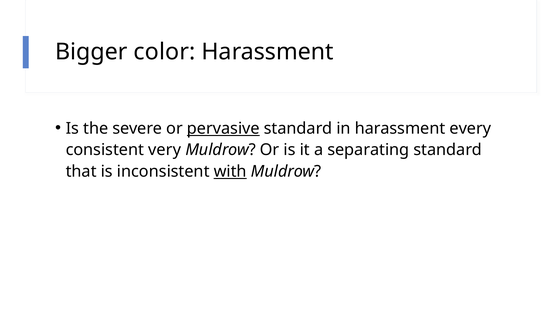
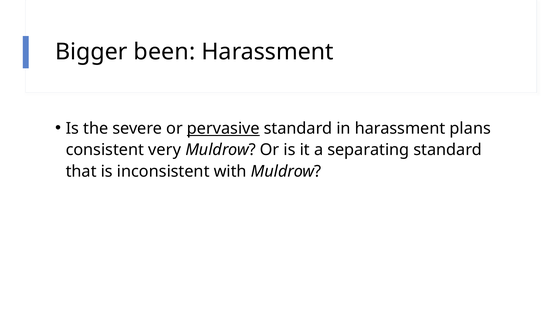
color: color -> been
every: every -> plans
with underline: present -> none
